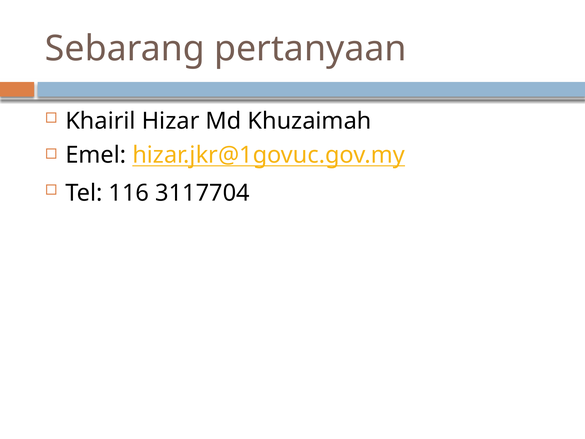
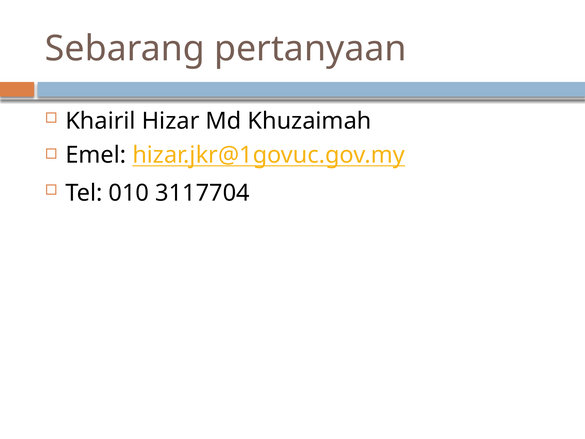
116: 116 -> 010
